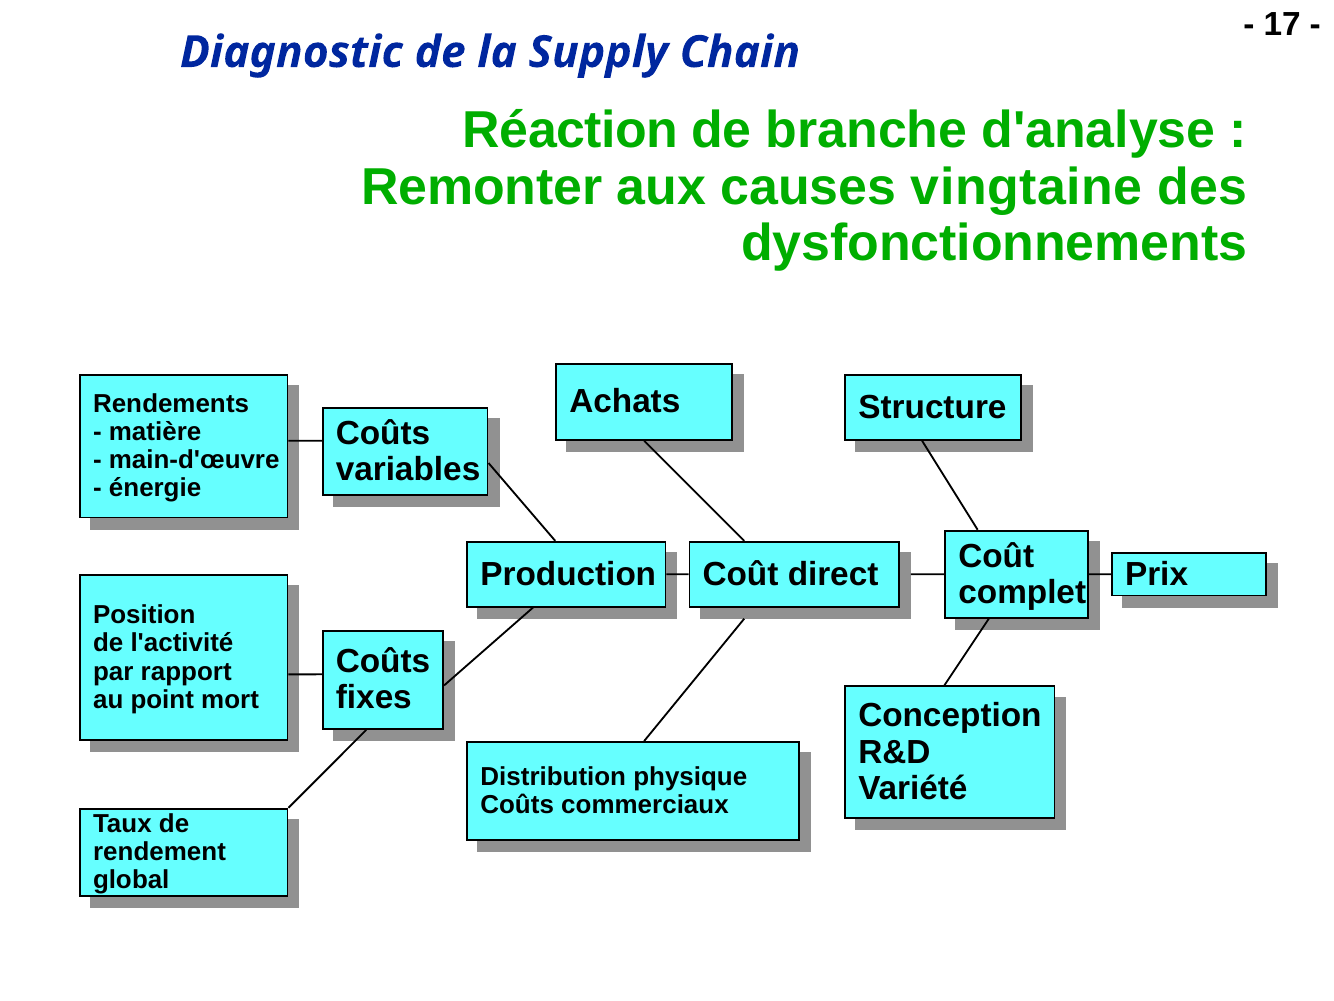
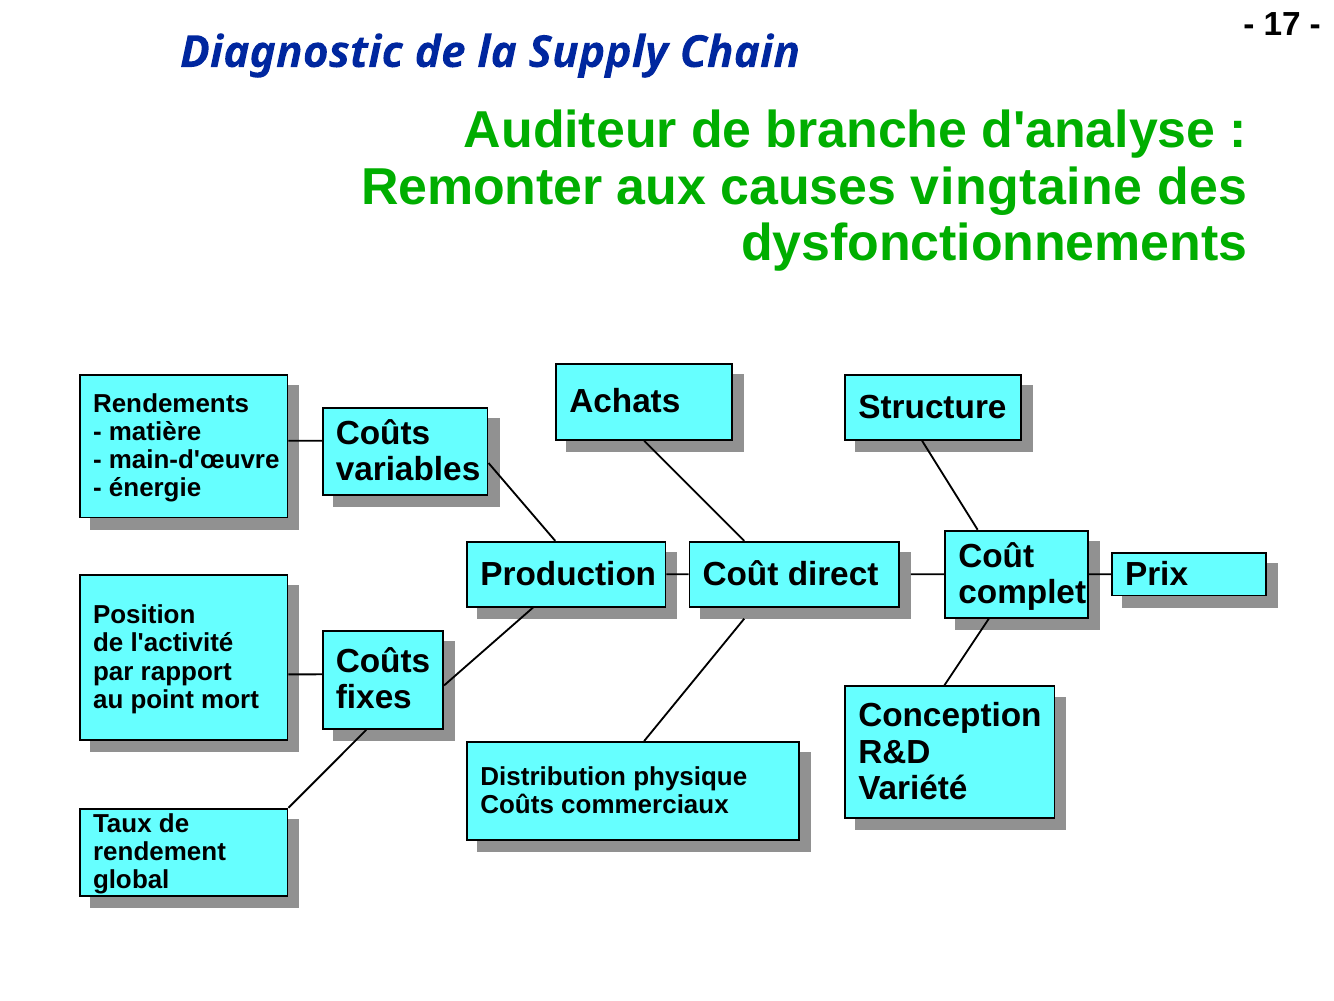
Réaction: Réaction -> Auditeur
